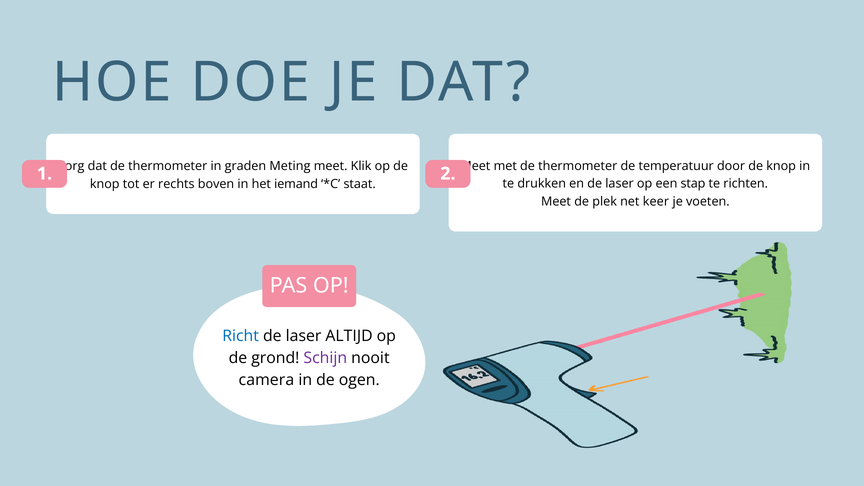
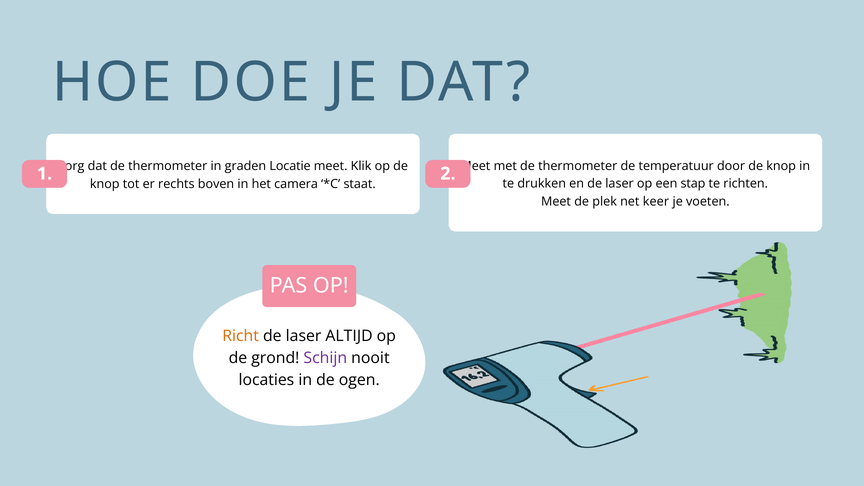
Meting: Meting -> Locatie
iemand: iemand -> camera
Richt colour: blue -> orange
camera: camera -> locaties
